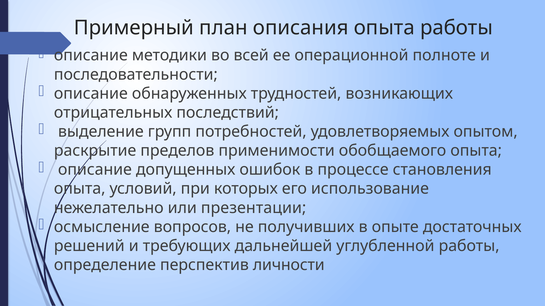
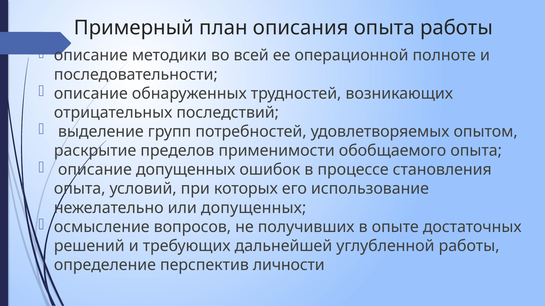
или презентации: презентации -> допущенных
